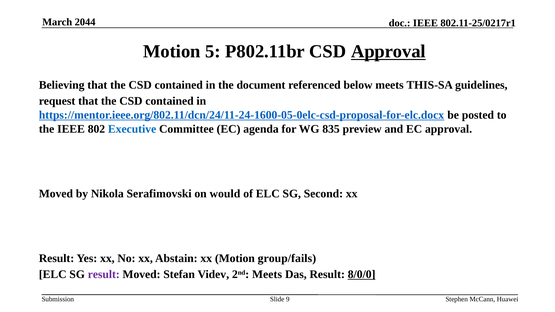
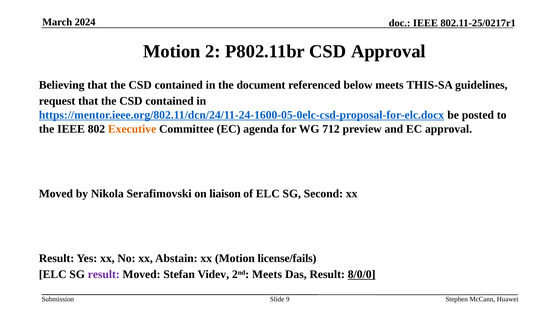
2044: 2044 -> 2024
5: 5 -> 2
Approval at (388, 52) underline: present -> none
Executive colour: blue -> orange
835: 835 -> 712
would: would -> liaison
group/fails: group/fails -> license/fails
